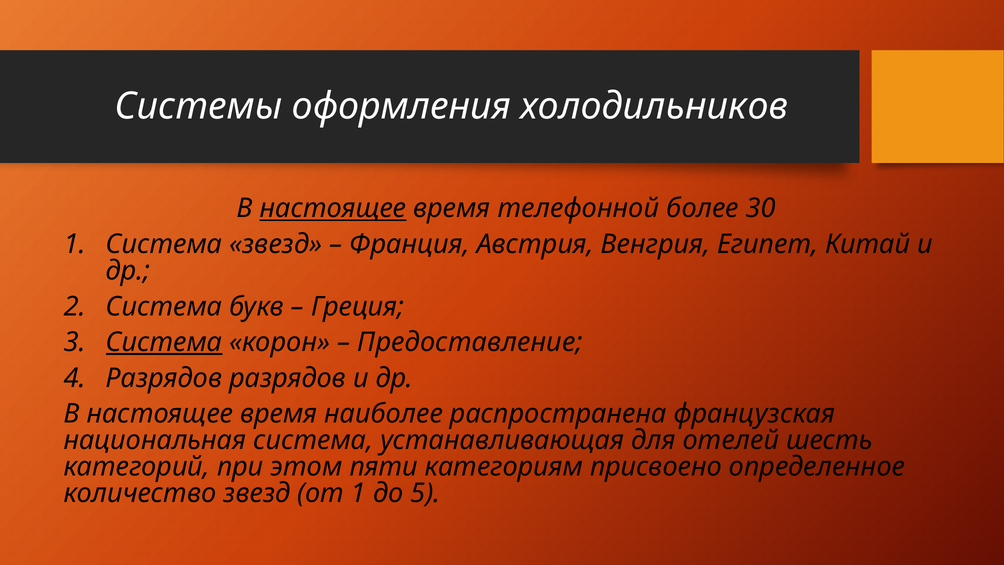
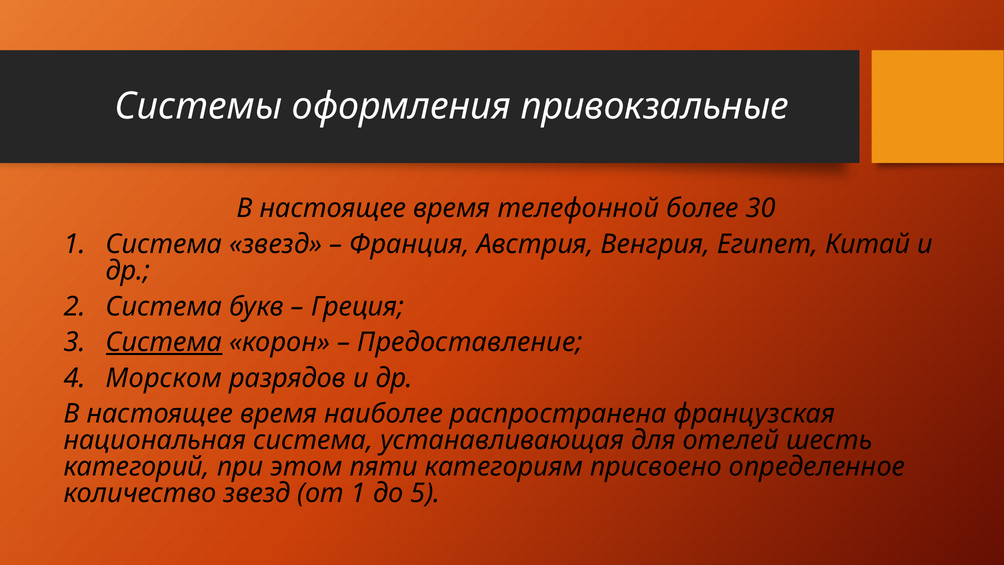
холодильников: холодильников -> привокзальные
настоящее at (333, 208) underline: present -> none
Разрядов at (164, 378): Разрядов -> Морском
